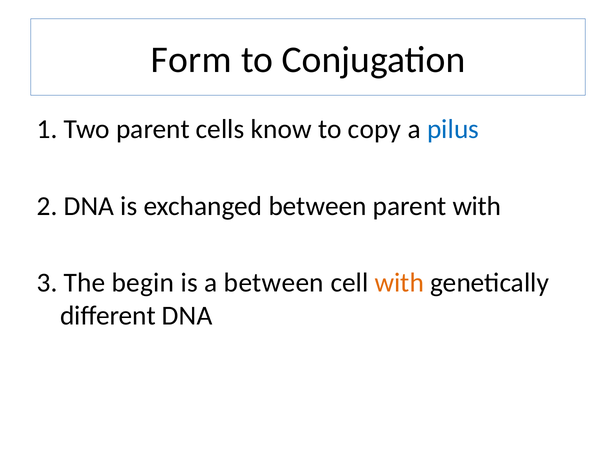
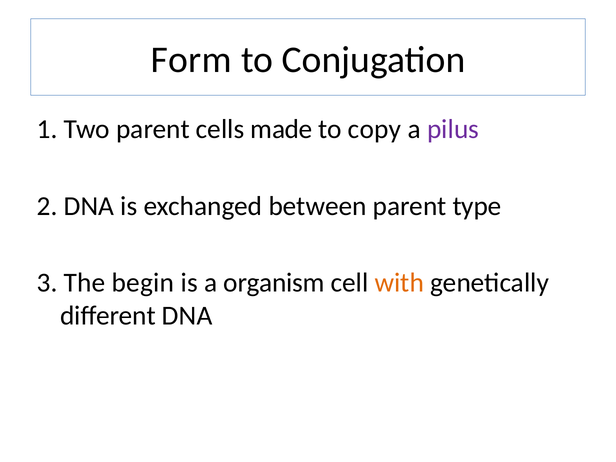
know: know -> made
pilus colour: blue -> purple
parent with: with -> type
a between: between -> organism
